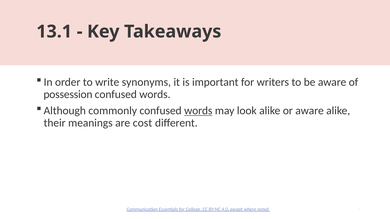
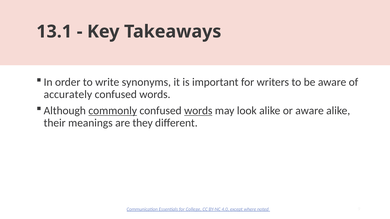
possession: possession -> accurately
commonly underline: none -> present
cost: cost -> they
